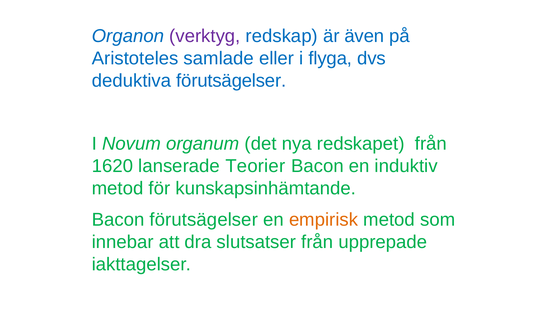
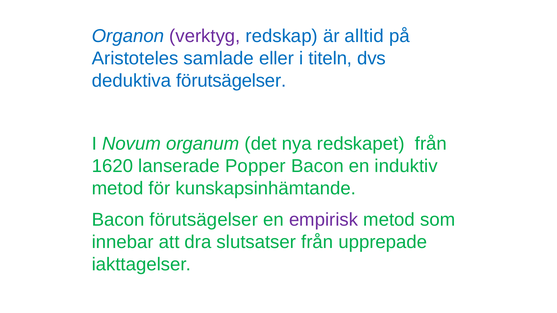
även: även -> alltid
flyga: flyga -> titeln
Teorier: Teorier -> Popper
empirisk colour: orange -> purple
